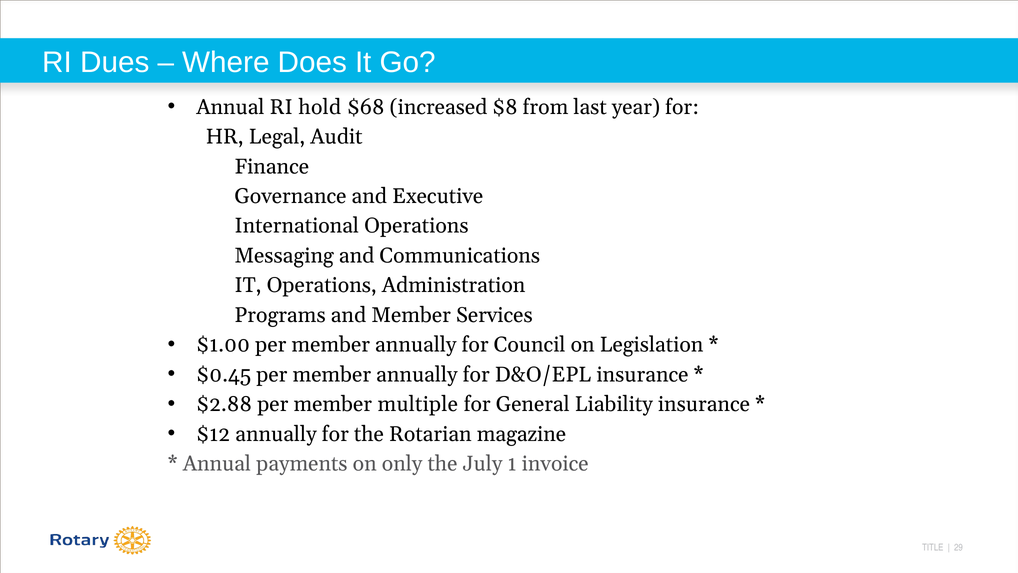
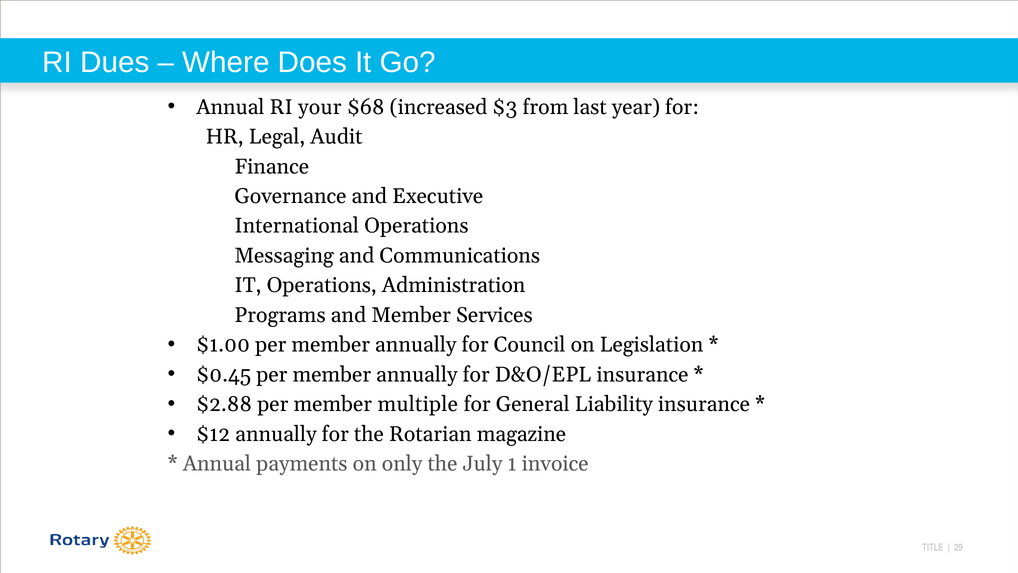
hold: hold -> your
$8: $8 -> $3
